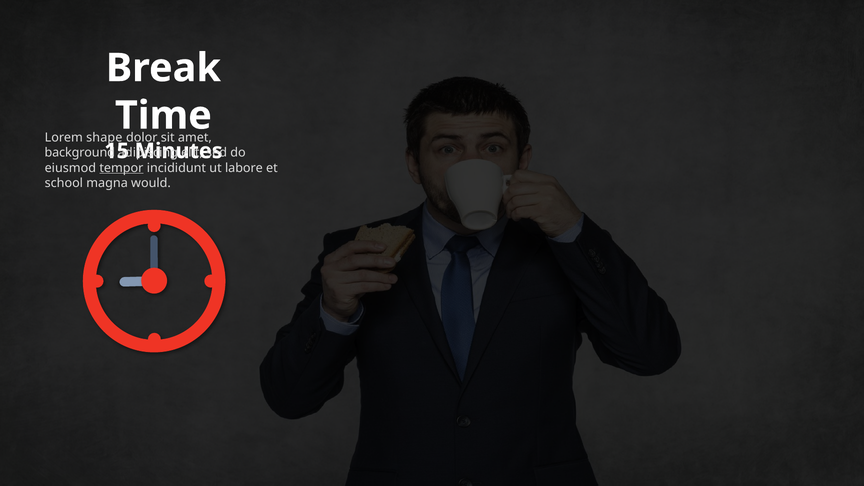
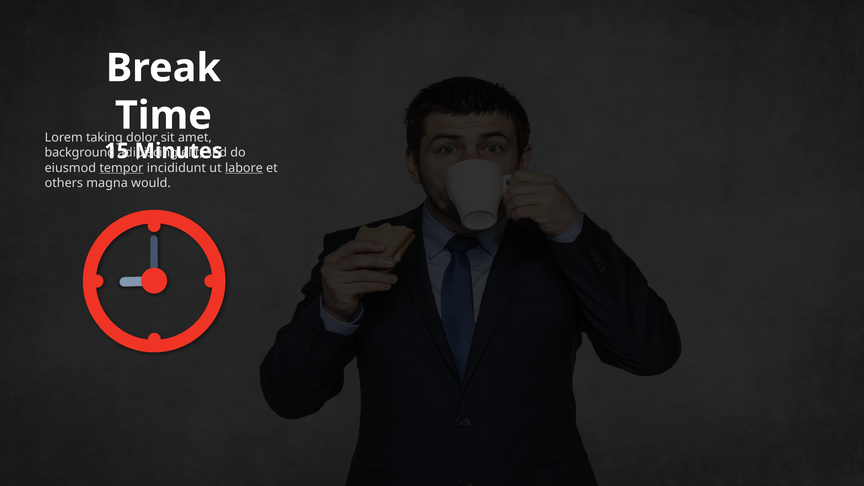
shape: shape -> taking
labore underline: none -> present
school: school -> others
